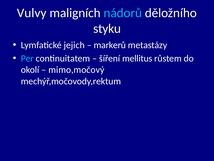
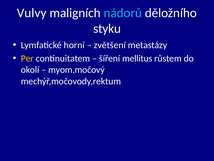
jejich: jejich -> horní
markerů: markerů -> zvětšení
Per colour: light blue -> yellow
mimo,močový: mimo,močový -> myom,močový
